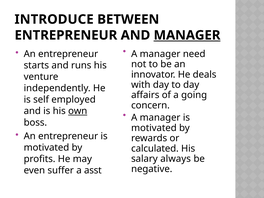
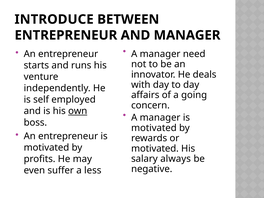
MANAGER at (187, 35) underline: present -> none
calculated at (155, 148): calculated -> motivated
asst: asst -> less
